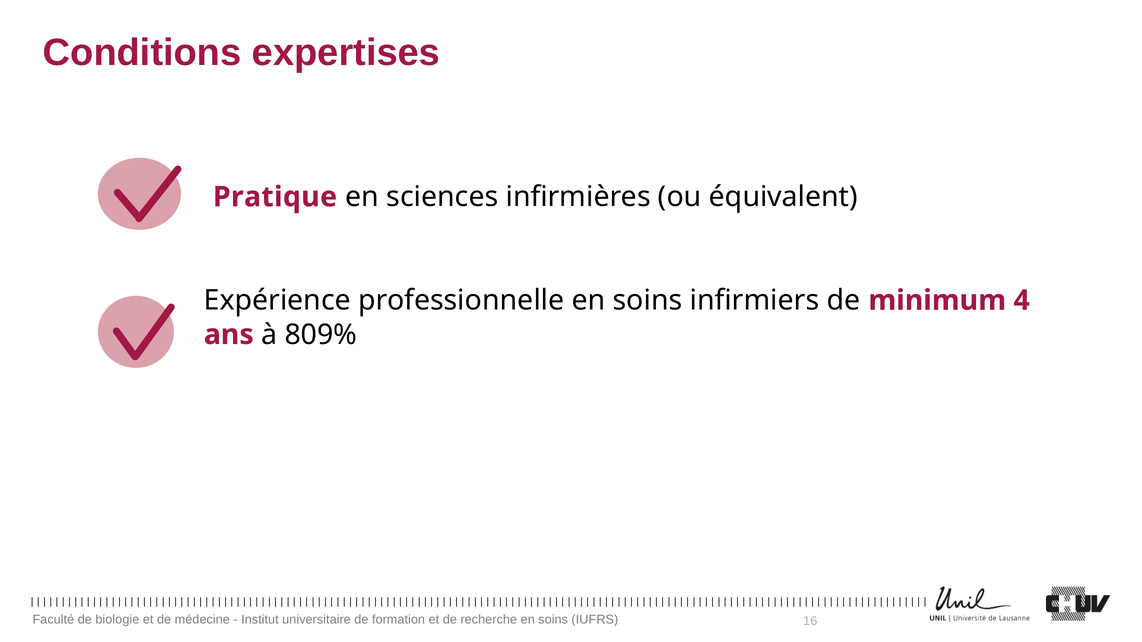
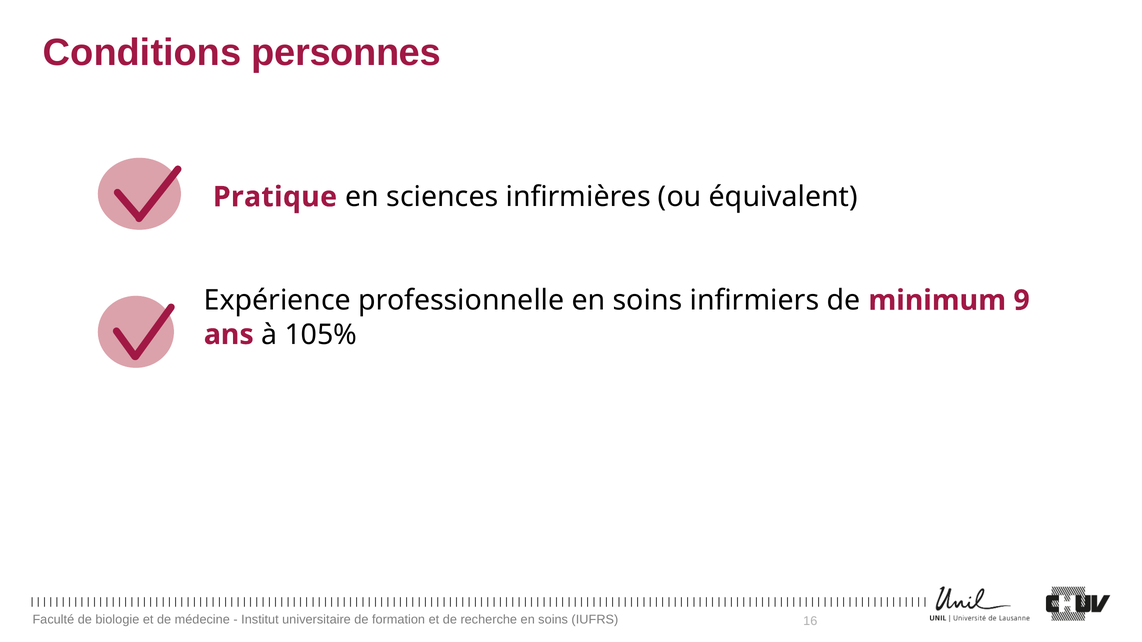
expertises: expertises -> personnes
4: 4 -> 9
809%: 809% -> 105%
